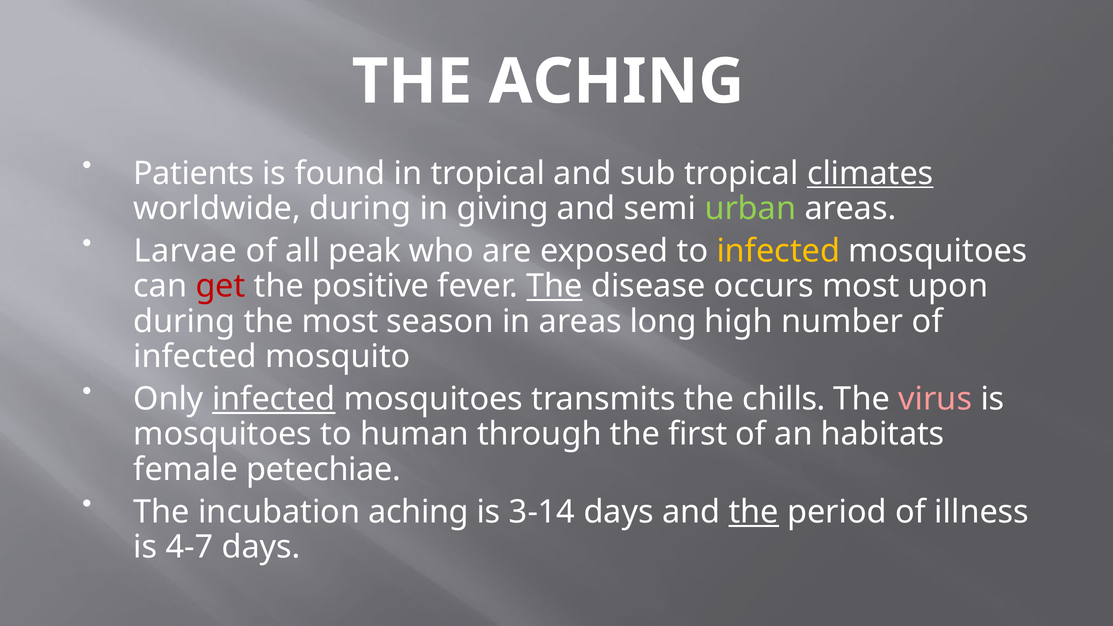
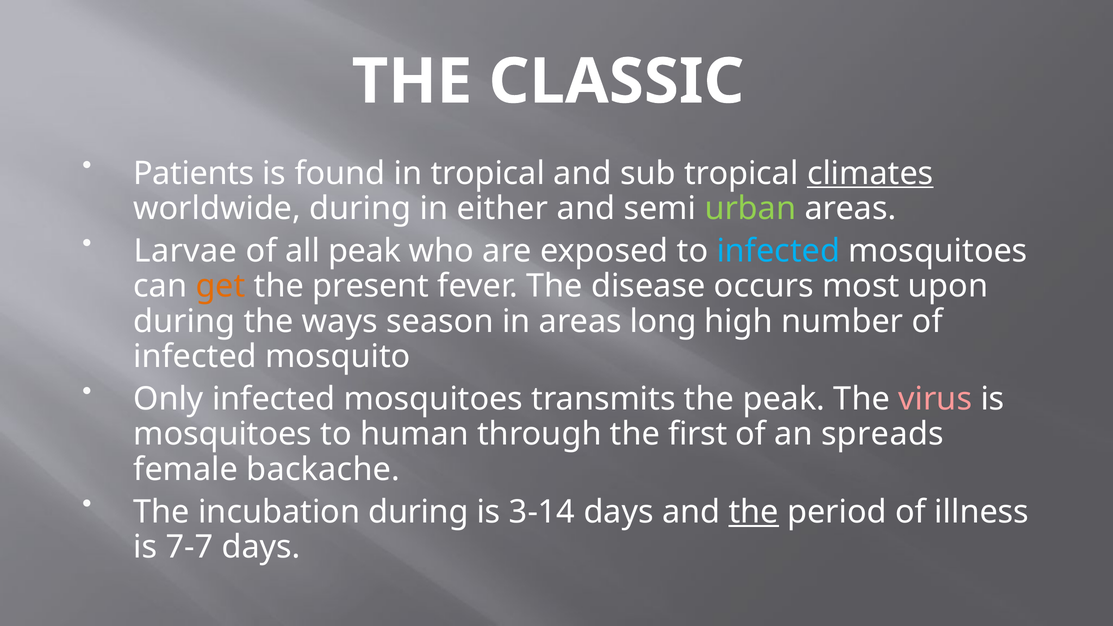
THE ACHING: ACHING -> CLASSIC
giving: giving -> either
infected at (778, 251) colour: yellow -> light blue
get colour: red -> orange
positive: positive -> present
The at (555, 286) underline: present -> none
the most: most -> ways
infected at (274, 399) underline: present -> none
the chills: chills -> peak
habitats: habitats -> spreads
petechiae: petechiae -> backache
incubation aching: aching -> during
4-7: 4-7 -> 7-7
